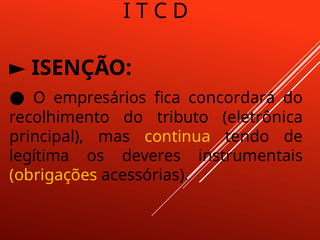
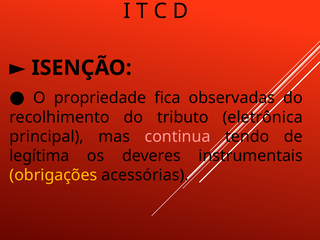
empresários: empresários -> propriedade
concordará: concordará -> observadas
continua colour: yellow -> pink
